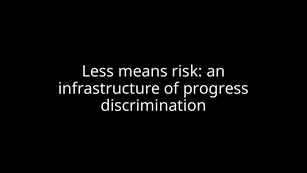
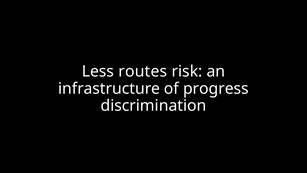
means: means -> routes
